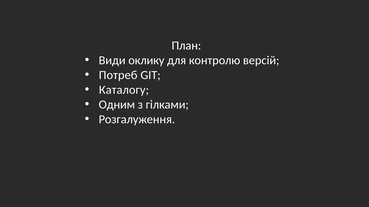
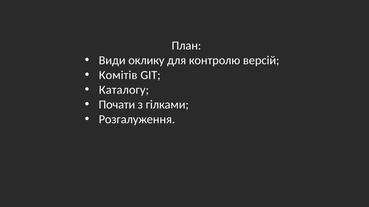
Потреб: Потреб -> Комітів
Одним: Одним -> Почати
